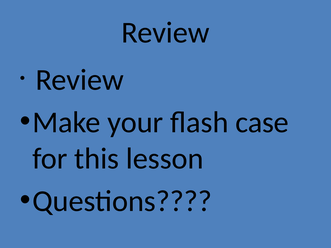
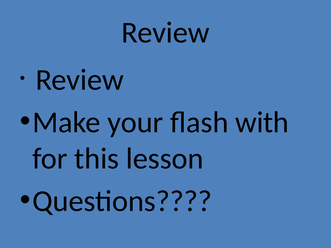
case: case -> with
